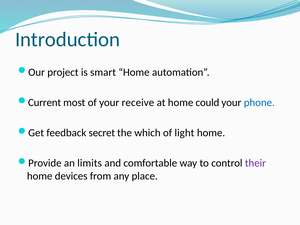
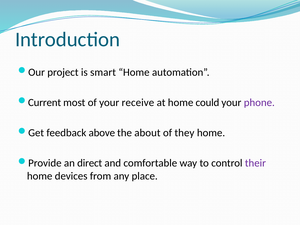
phone colour: blue -> purple
secret: secret -> above
which: which -> about
light: light -> they
limits: limits -> direct
